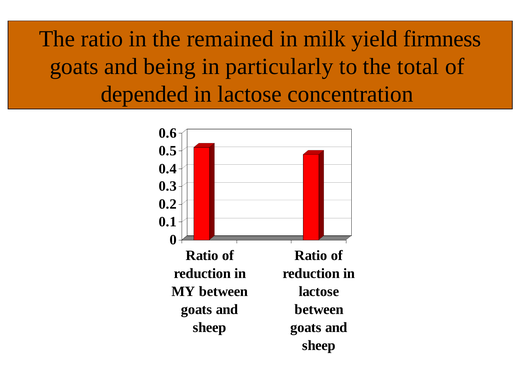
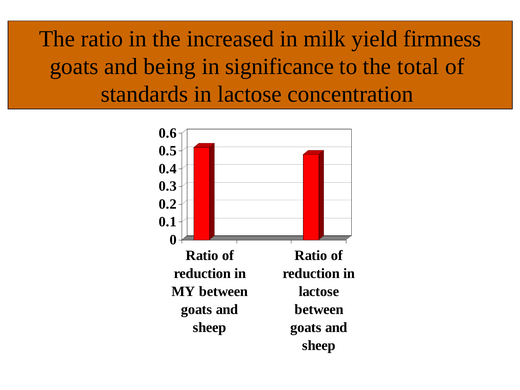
remained: remained -> increased
particularly: particularly -> significance
depended: depended -> standards
